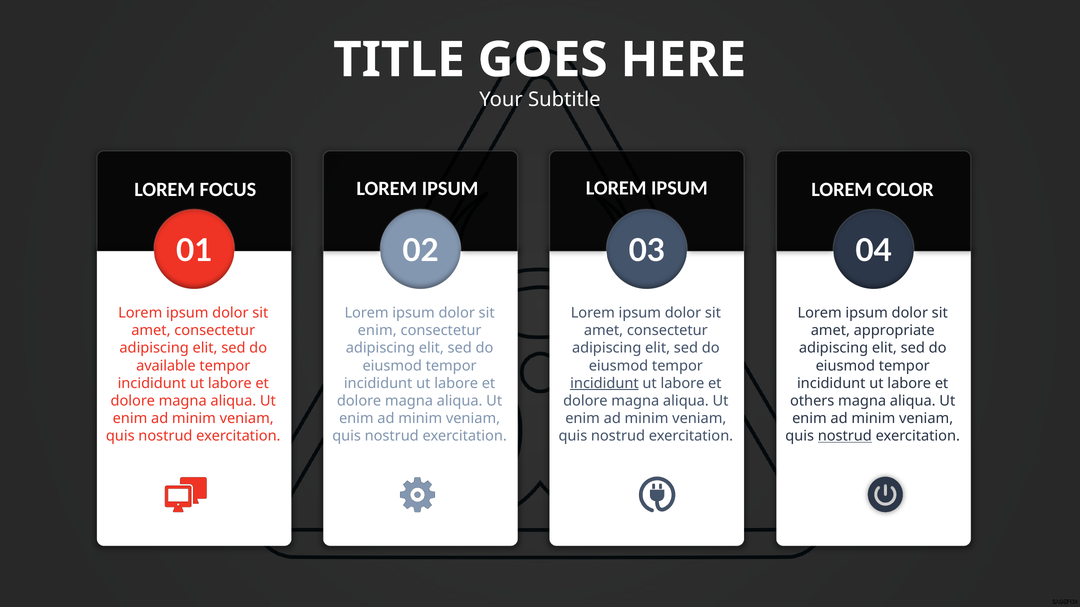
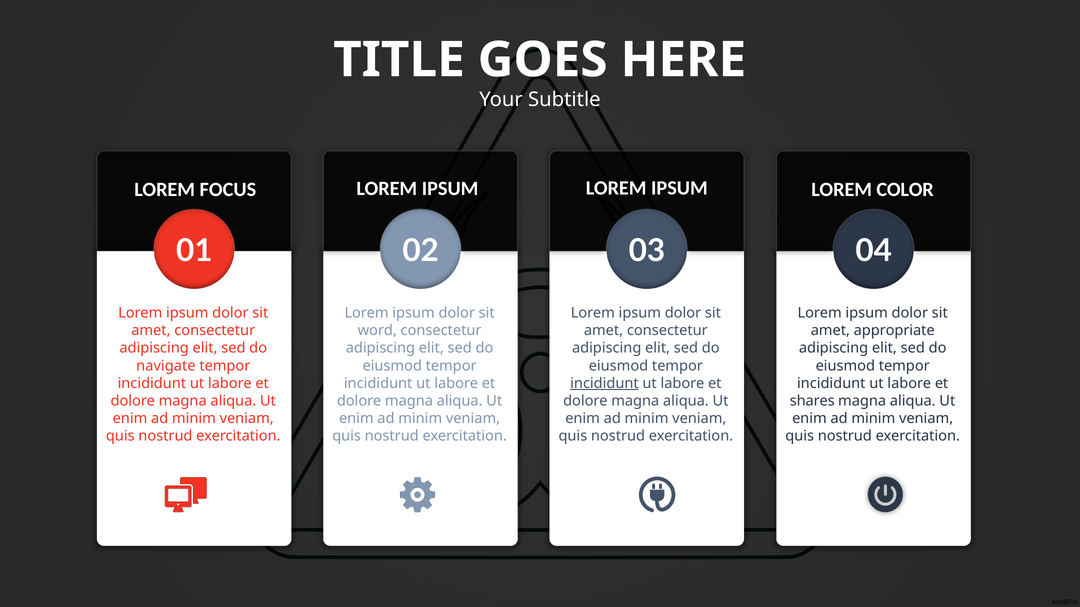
enim at (377, 331): enim -> word
available: available -> navigate
others: others -> shares
nostrud at (845, 436) underline: present -> none
